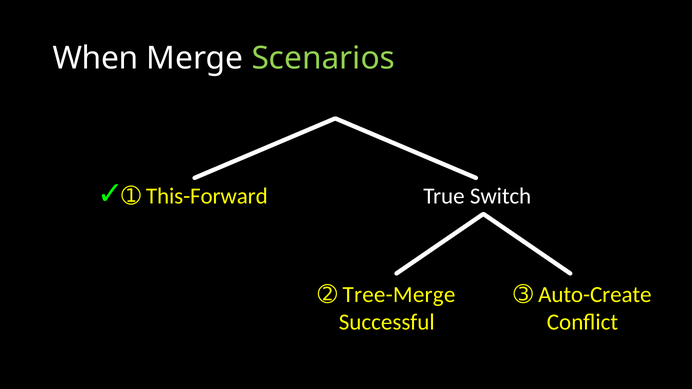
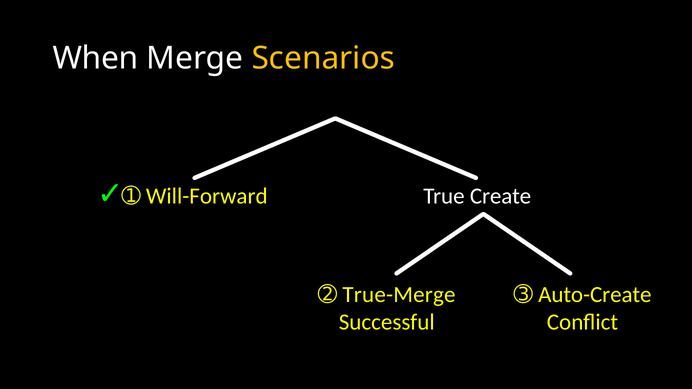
Scenarios colour: light green -> yellow
This-Forward: This-Forward -> Will-Forward
Switch: Switch -> Create
Tree-Merge: Tree-Merge -> True-Merge
